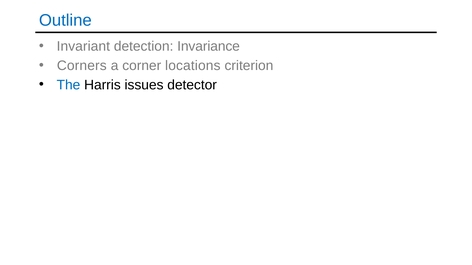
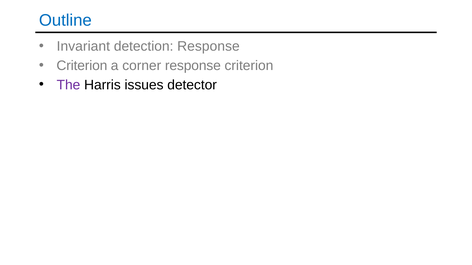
detection Invariance: Invariance -> Response
Corners at (82, 66): Corners -> Criterion
corner locations: locations -> response
The colour: blue -> purple
